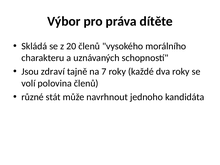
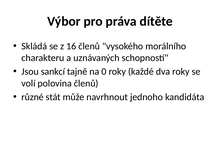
20: 20 -> 16
zdraví: zdraví -> sankcí
7: 7 -> 0
